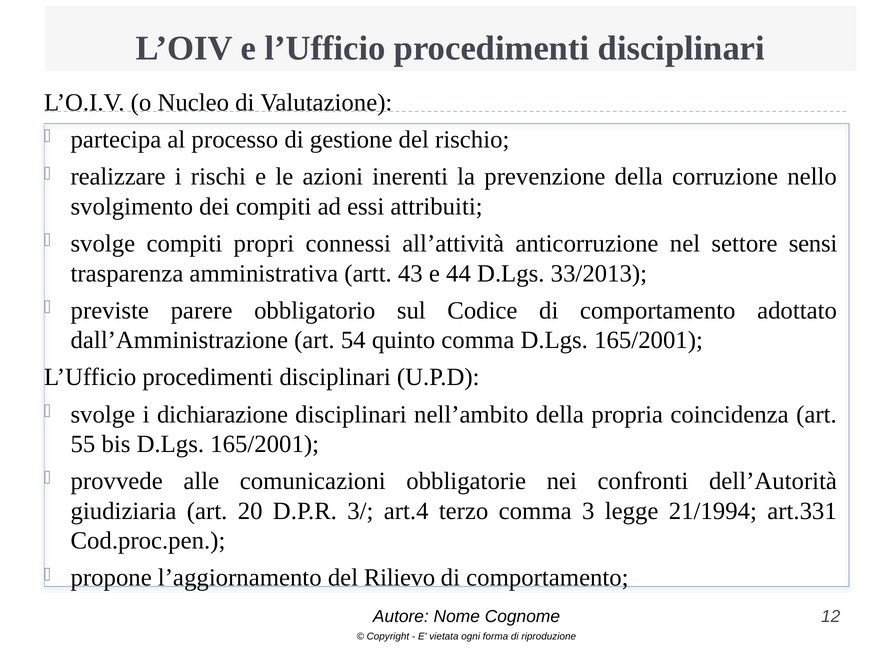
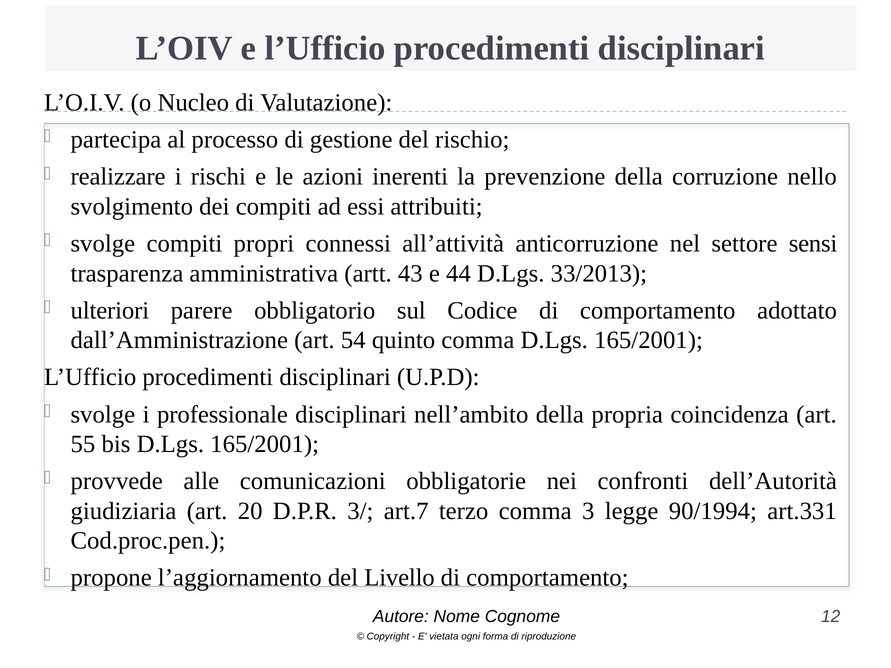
previste: previste -> ulteriori
dichiarazione: dichiarazione -> professionale
art.4: art.4 -> art.7
21/1994: 21/1994 -> 90/1994
Rilievo: Rilievo -> Livello
